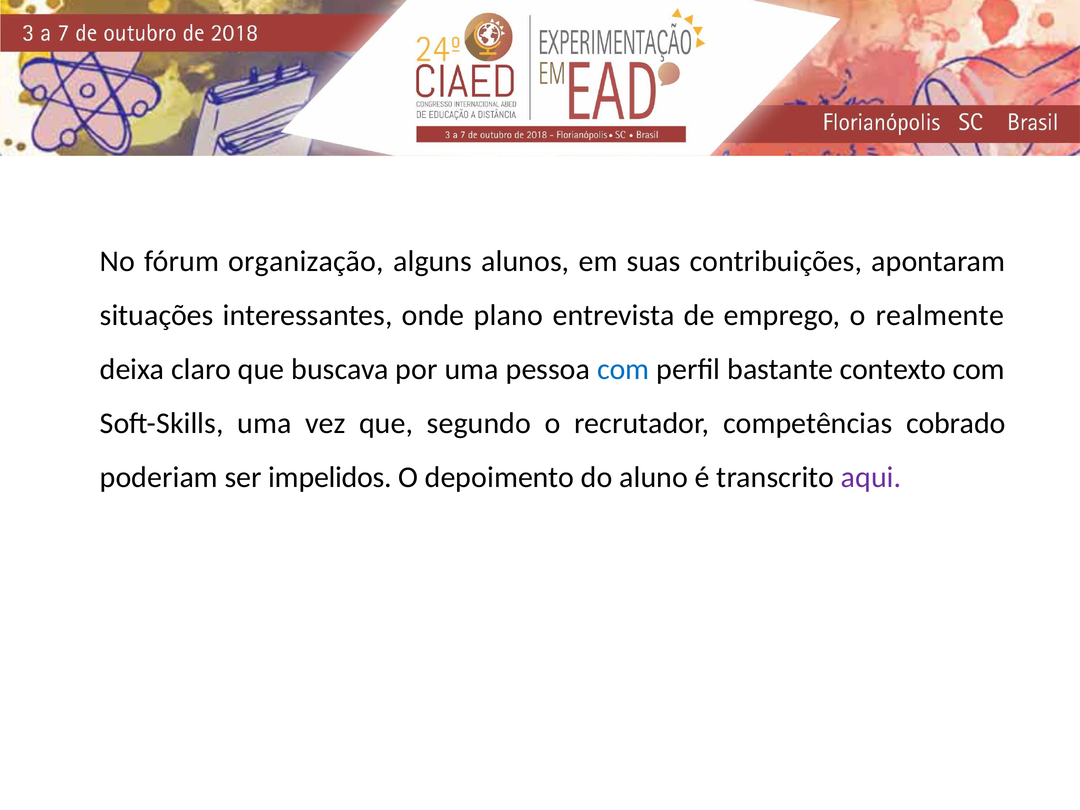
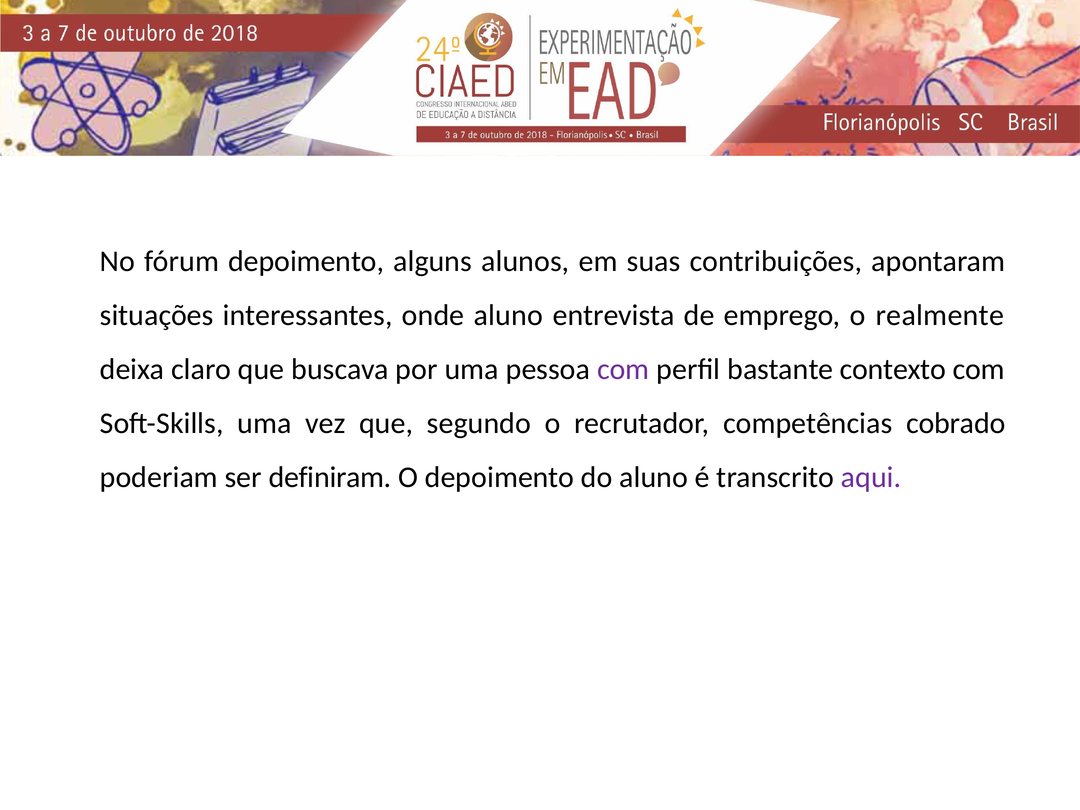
fórum organização: organização -> depoimento
onde plano: plano -> aluno
com at (623, 369) colour: blue -> purple
impelidos: impelidos -> definiram
